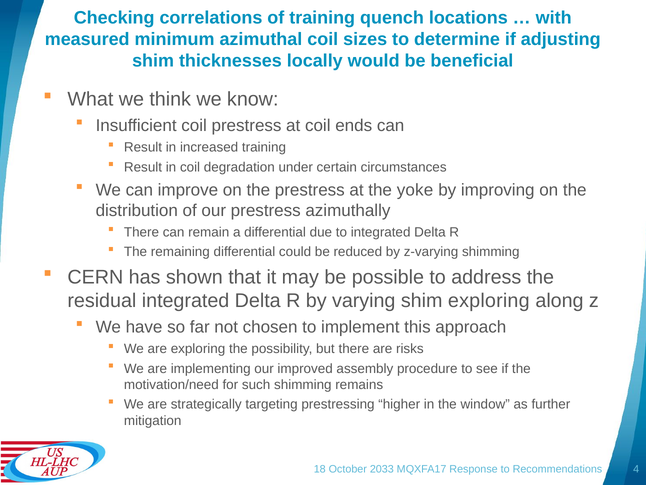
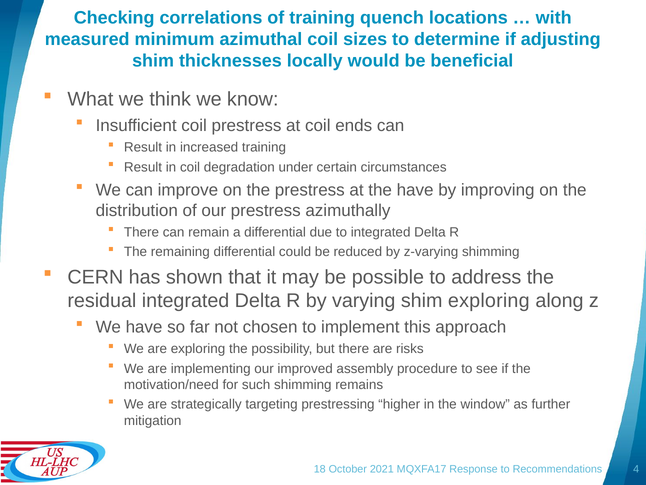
the yoke: yoke -> have
2033: 2033 -> 2021
